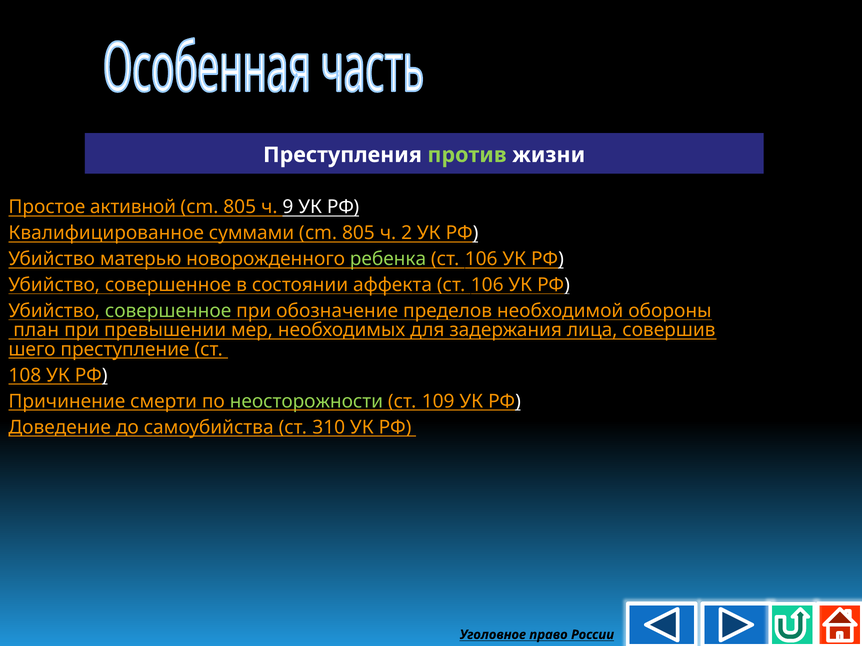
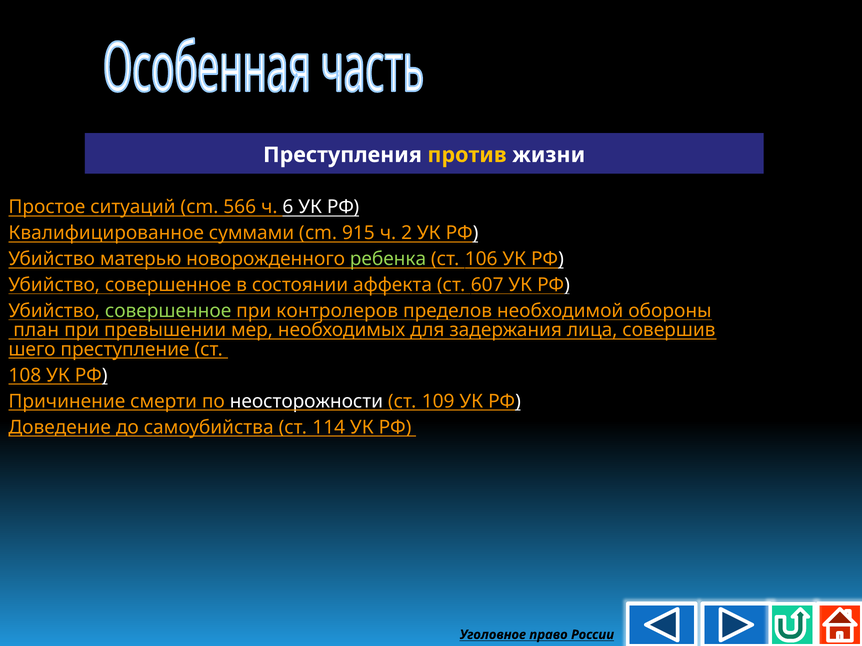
против colour: light green -> yellow
активной: активной -> ситуаций
805 at (240, 207): 805 -> 566
9: 9 -> 6
805 at (358, 233): 805 -> 915
аффекта ст 106: 106 -> 607
обозначение: обозначение -> контролеров
неосторожности colour: light green -> white
310: 310 -> 114
